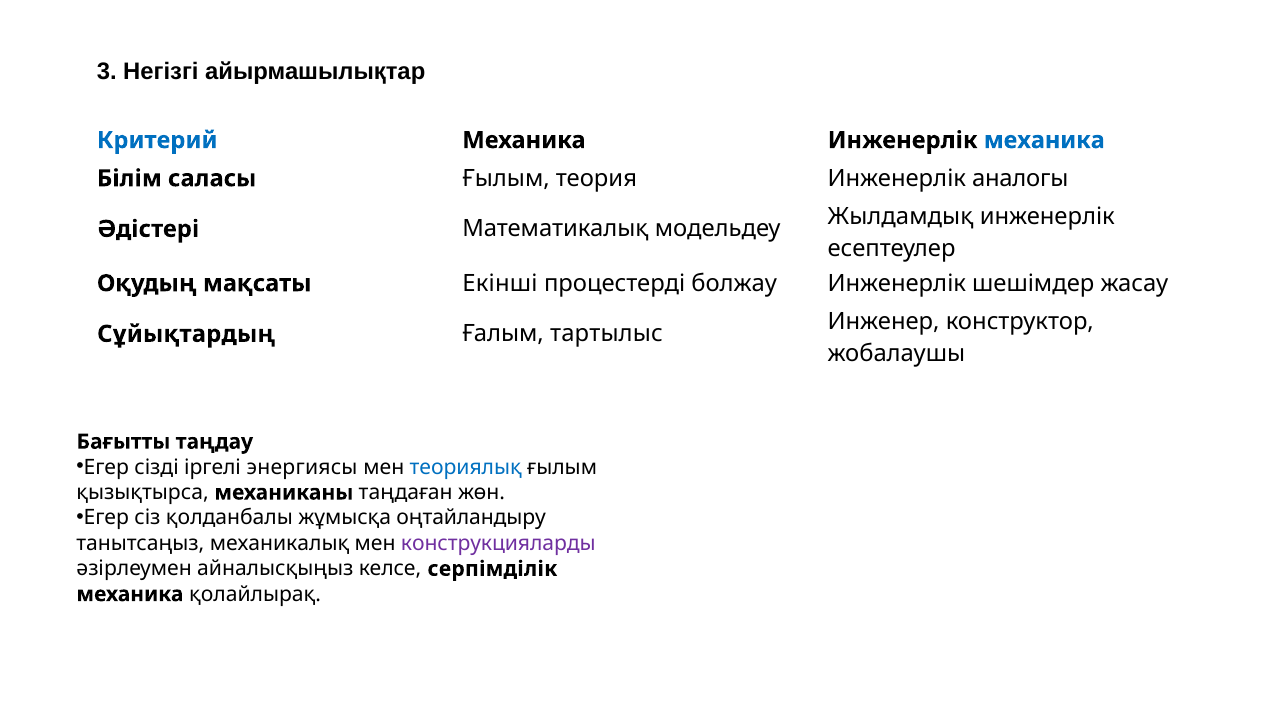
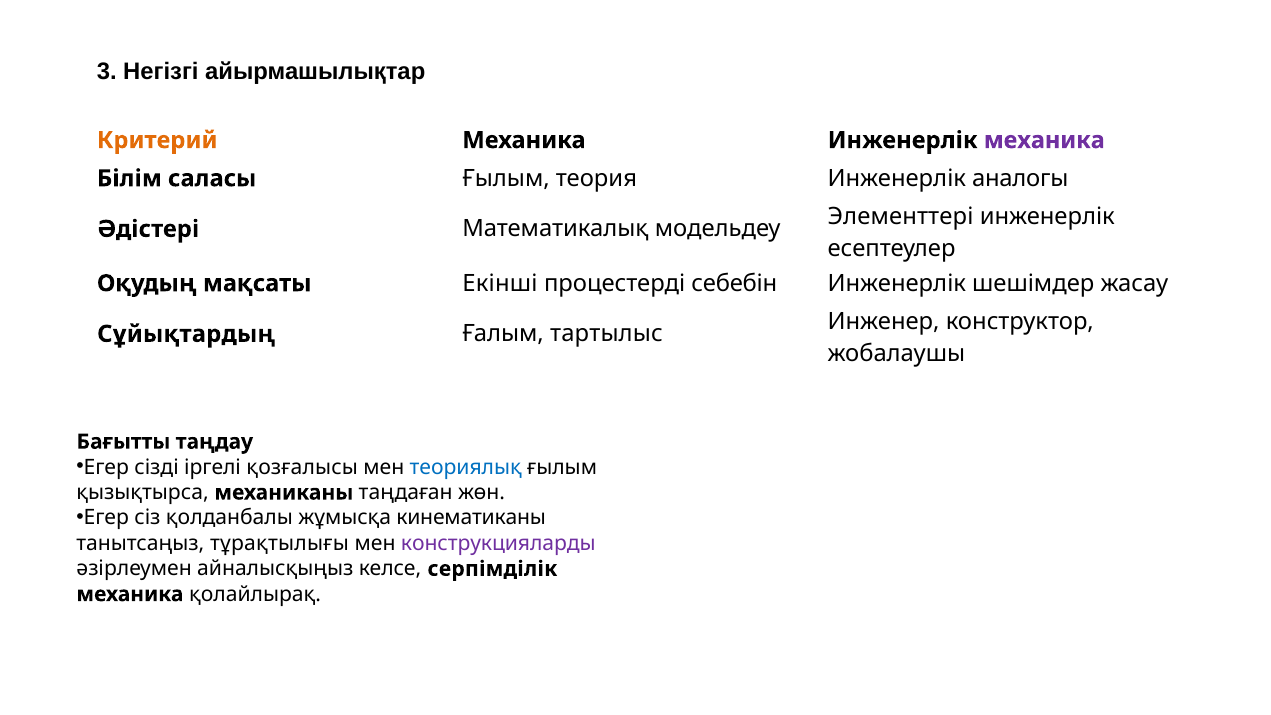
Критерий colour: blue -> orange
механика at (1044, 140) colour: blue -> purple
Жылдамдық: Жылдамдық -> Элементтері
болжау: болжау -> себебін
энергиясы: энергиясы -> қозғалысы
оңтайландыру: оңтайландыру -> кинематиканы
механикалық: механикалық -> тұрақтылығы
